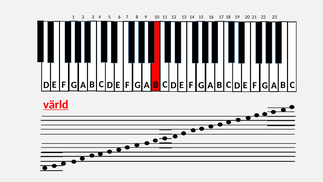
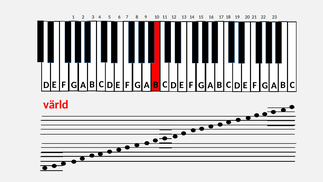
värld underline: present -> none
